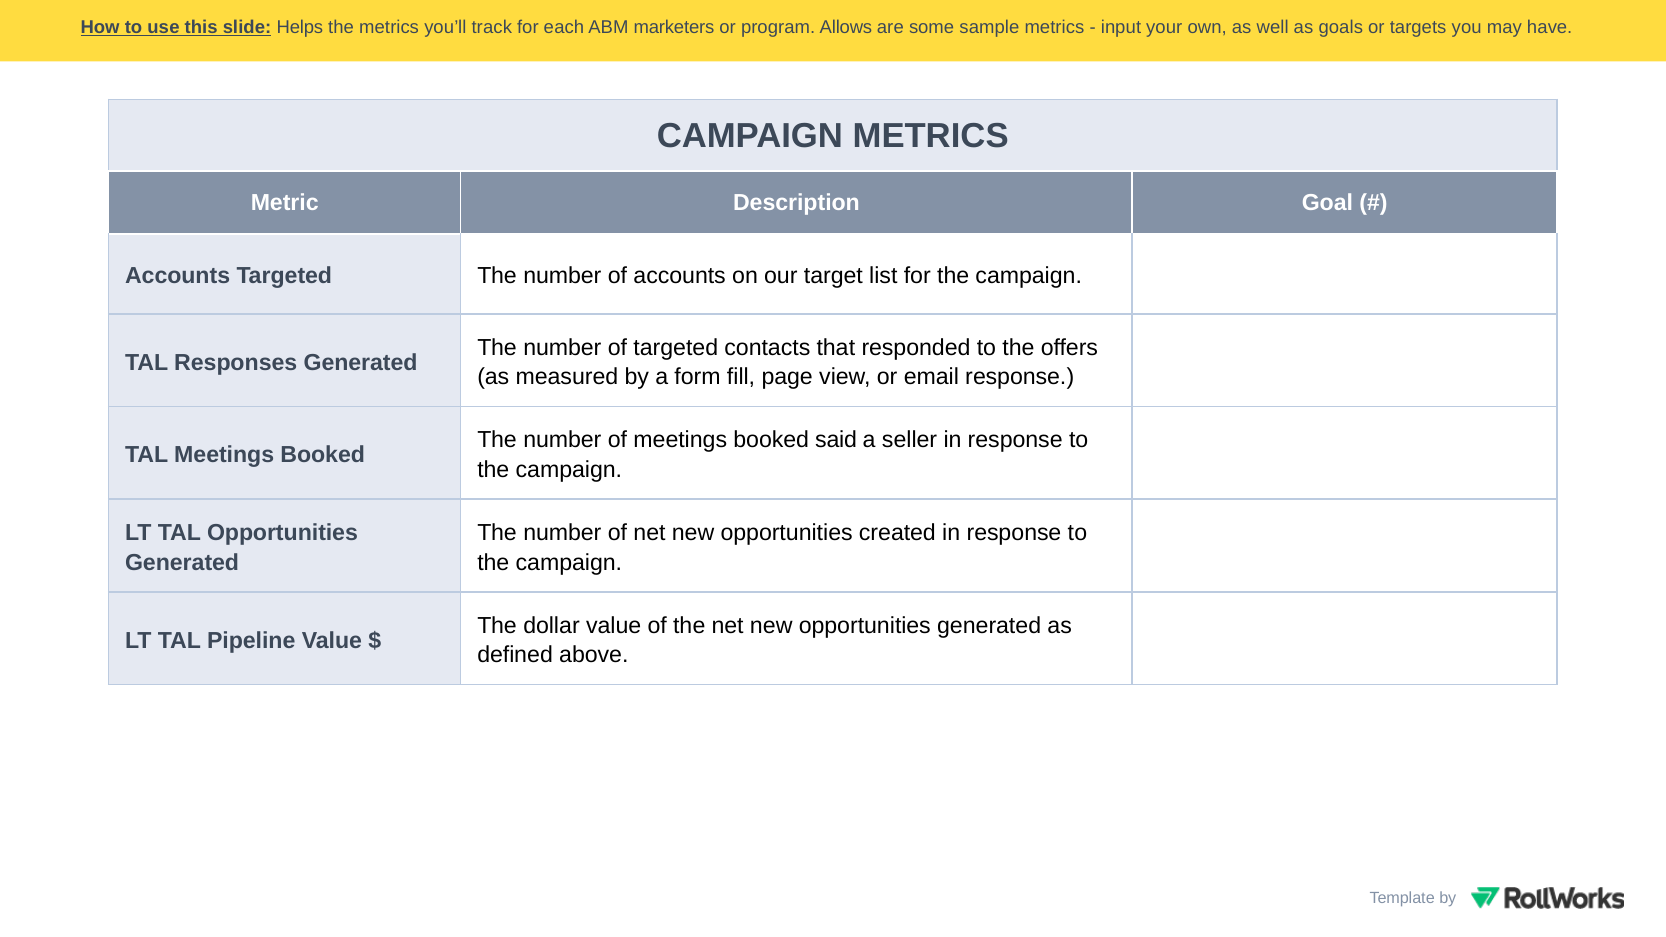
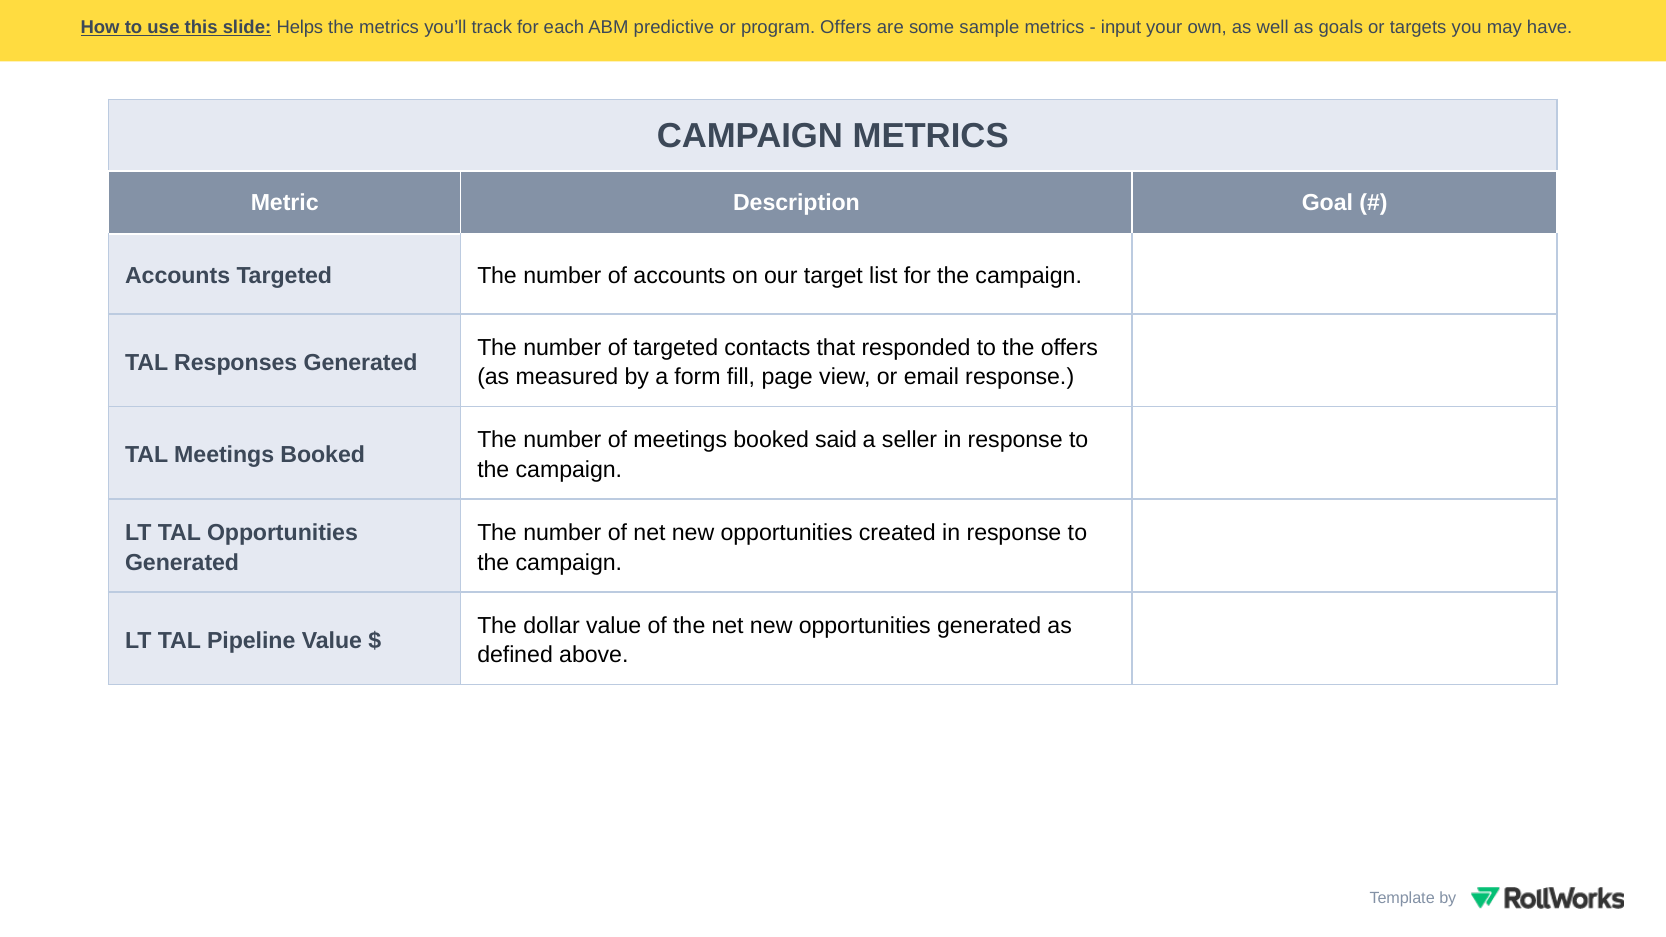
marketers: marketers -> predictive
program Allows: Allows -> Offers
